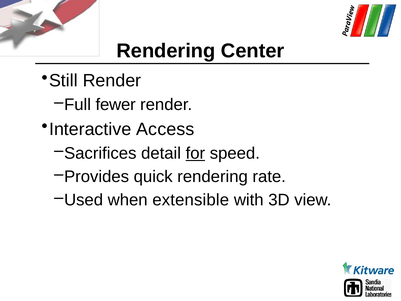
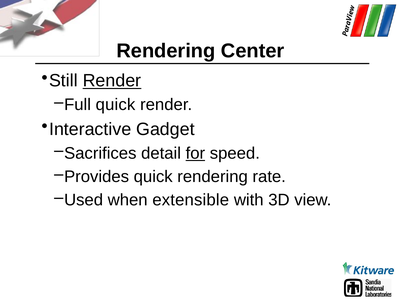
Render at (112, 81) underline: none -> present
Full fewer: fewer -> quick
Access: Access -> Gadget
